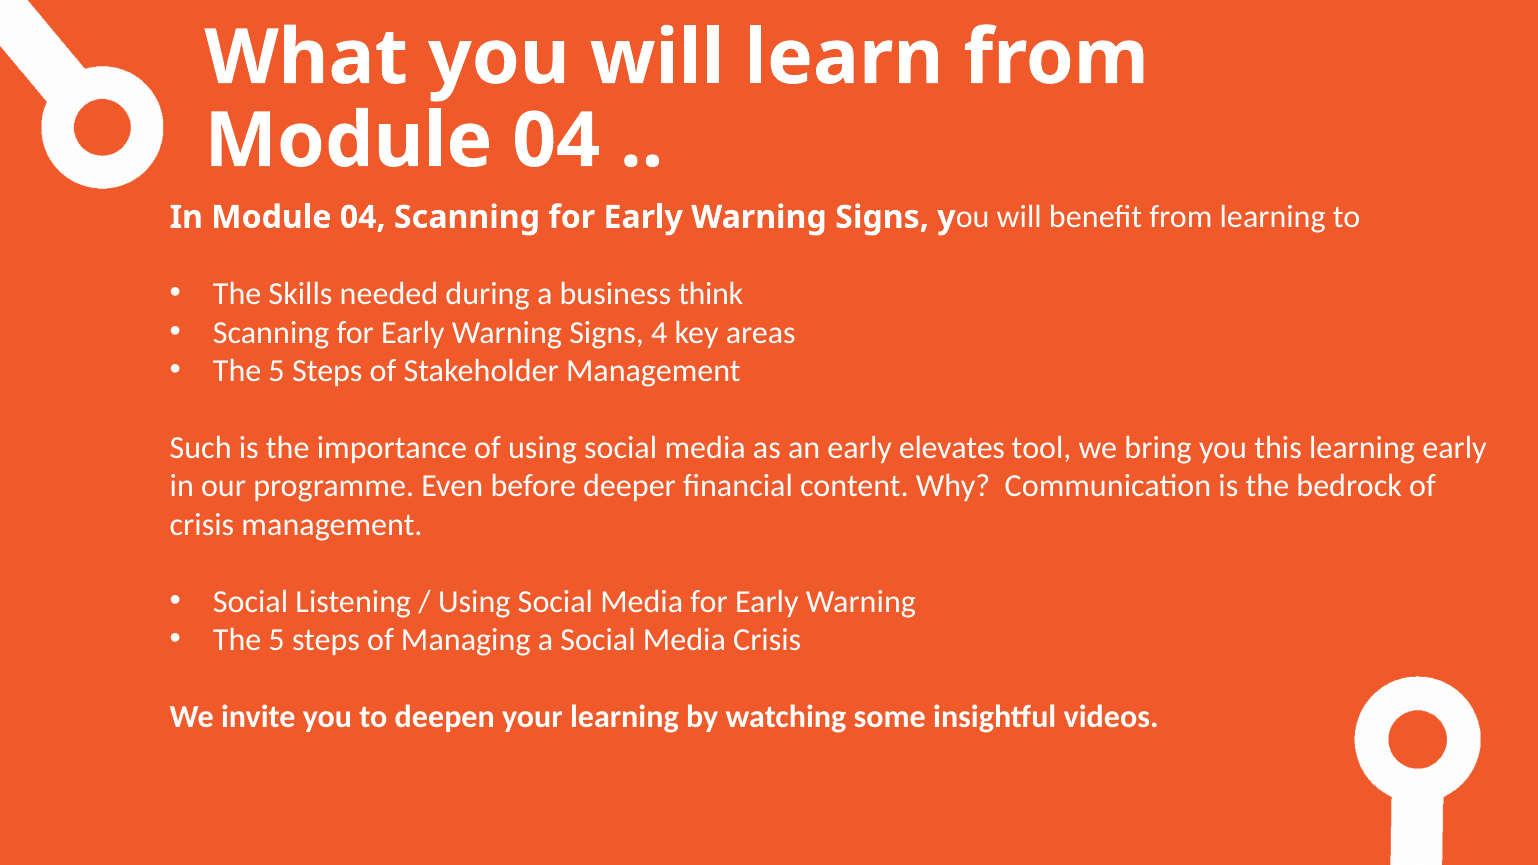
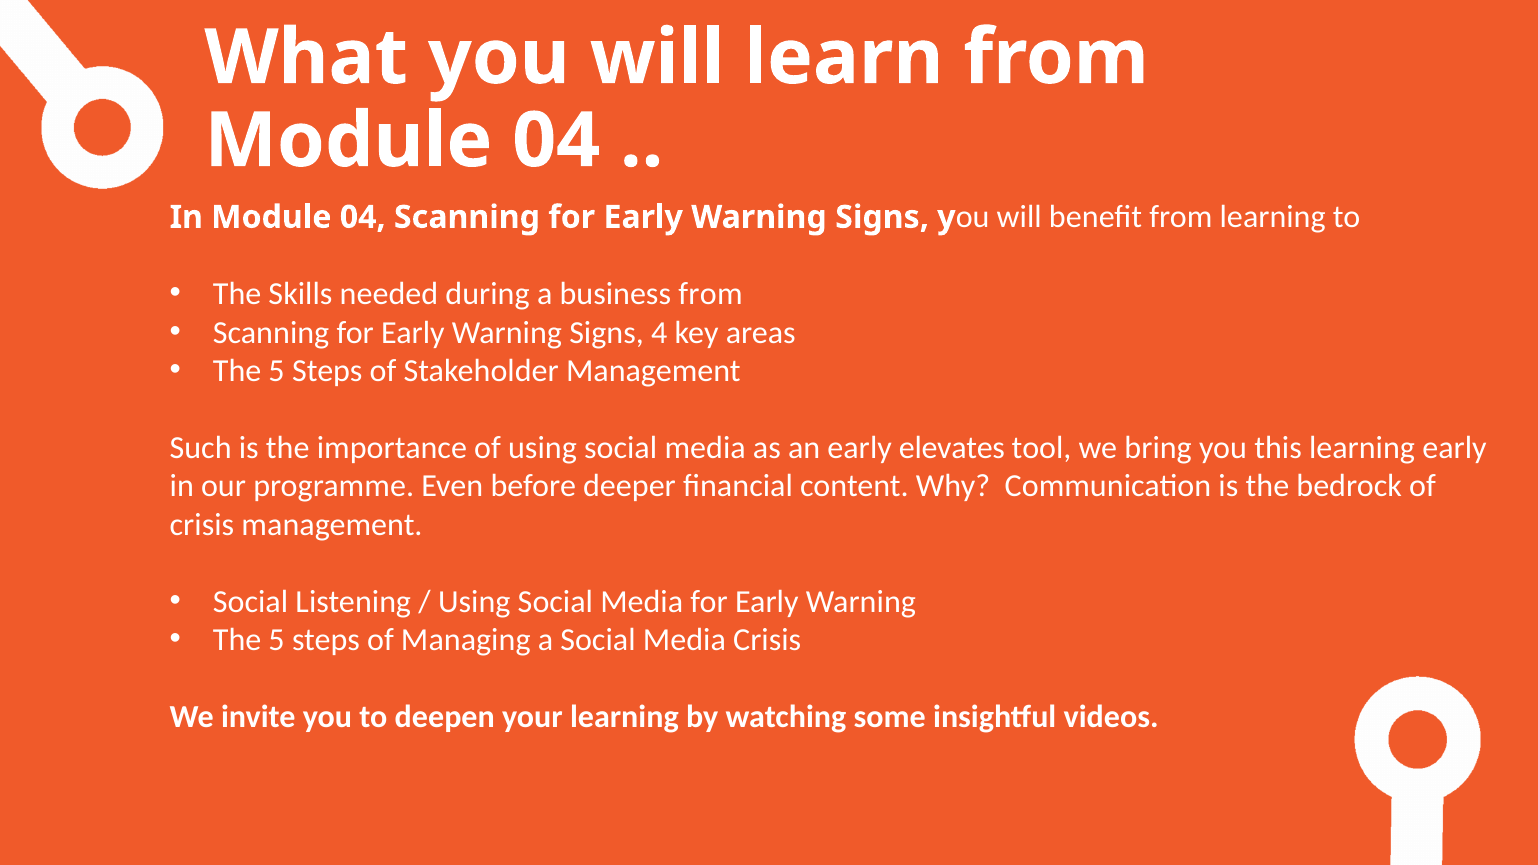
business think: think -> from
